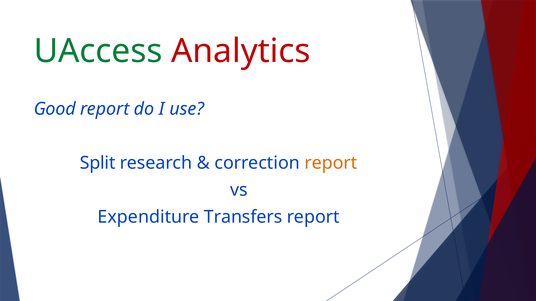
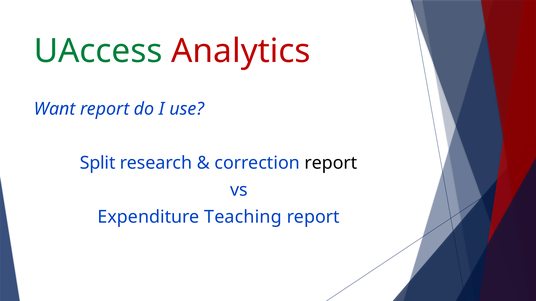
Good: Good -> Want
report at (331, 163) colour: orange -> black
Transfers: Transfers -> Teaching
